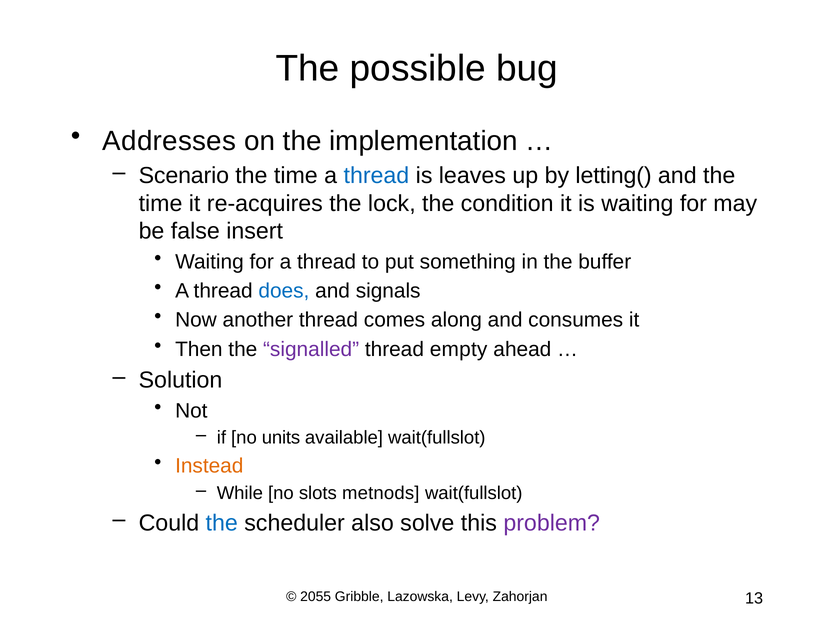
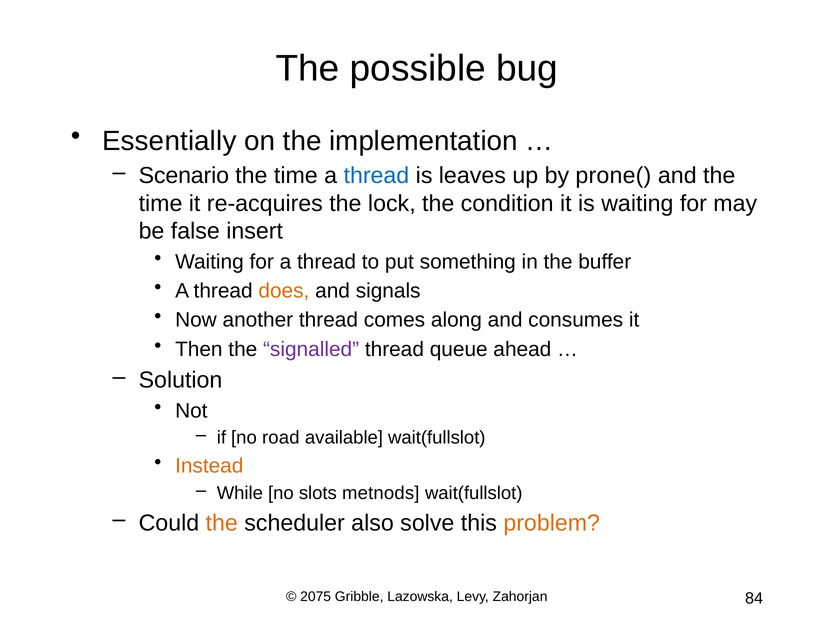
Addresses: Addresses -> Essentially
letting(: letting( -> prone(
does colour: blue -> orange
empty: empty -> queue
units: units -> road
the at (222, 523) colour: blue -> orange
problem colour: purple -> orange
2055: 2055 -> 2075
13: 13 -> 84
